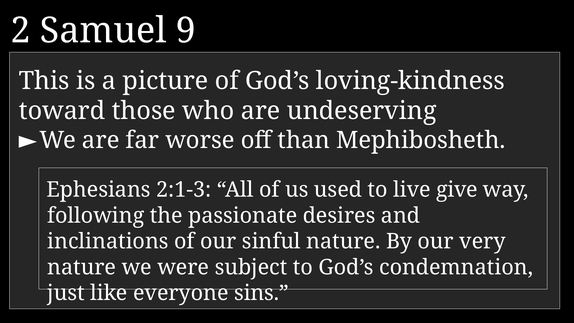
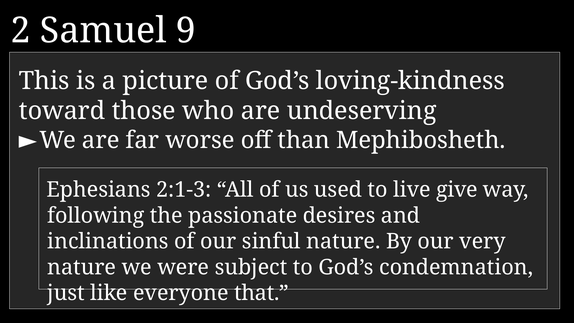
everyone sins: sins -> that
